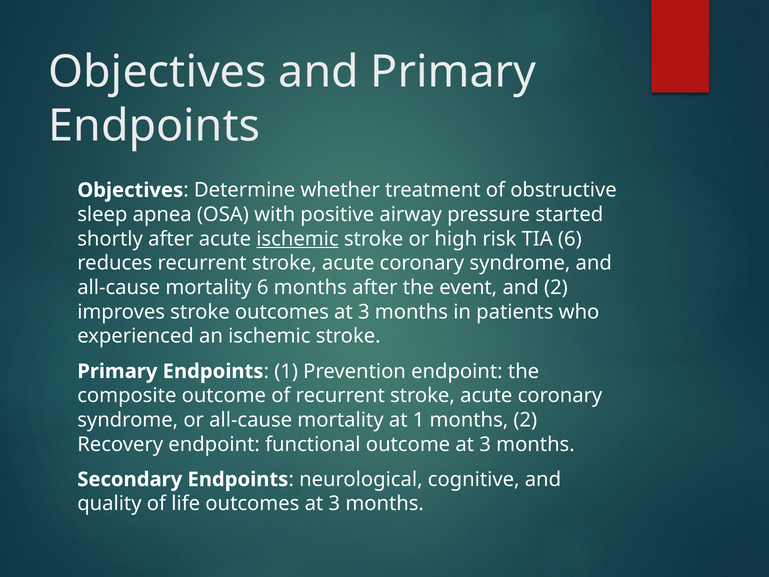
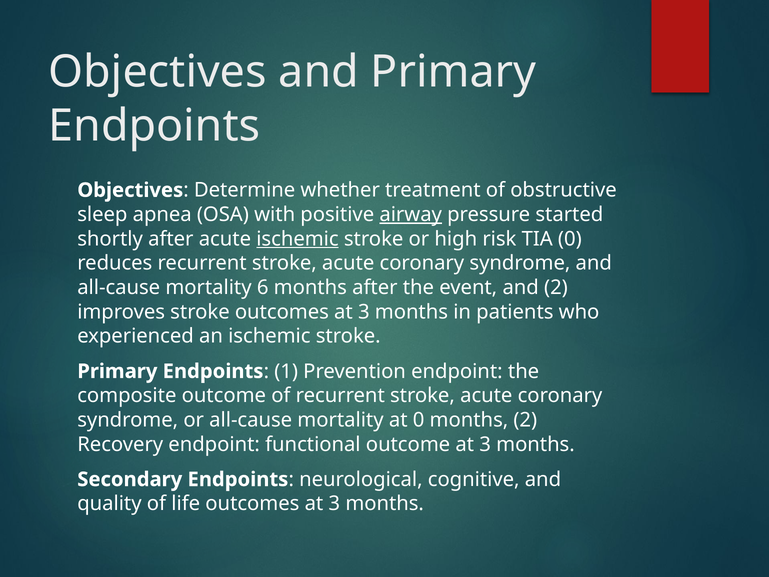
airway underline: none -> present
TIA 6: 6 -> 0
at 1: 1 -> 0
